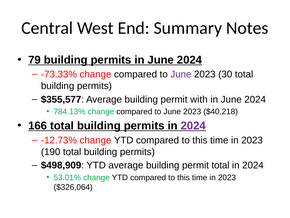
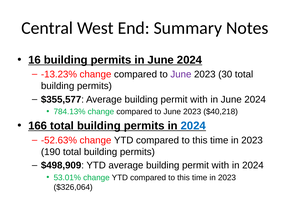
79: 79 -> 16
-73.33%: -73.33% -> -13.23%
2024 at (193, 125) colour: purple -> blue
-12.73%: -12.73% -> -52.63%
total at (220, 165): total -> with
